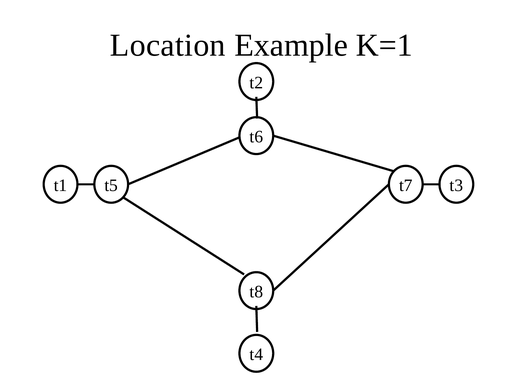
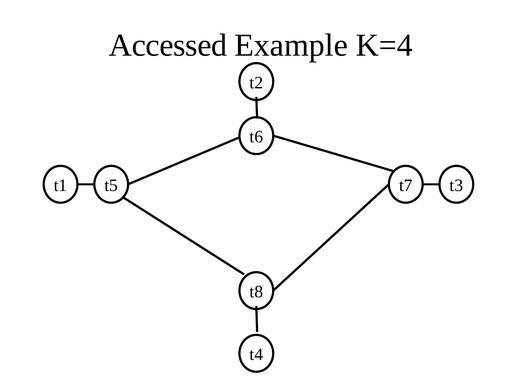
Location: Location -> Accessed
K=1: K=1 -> K=4
